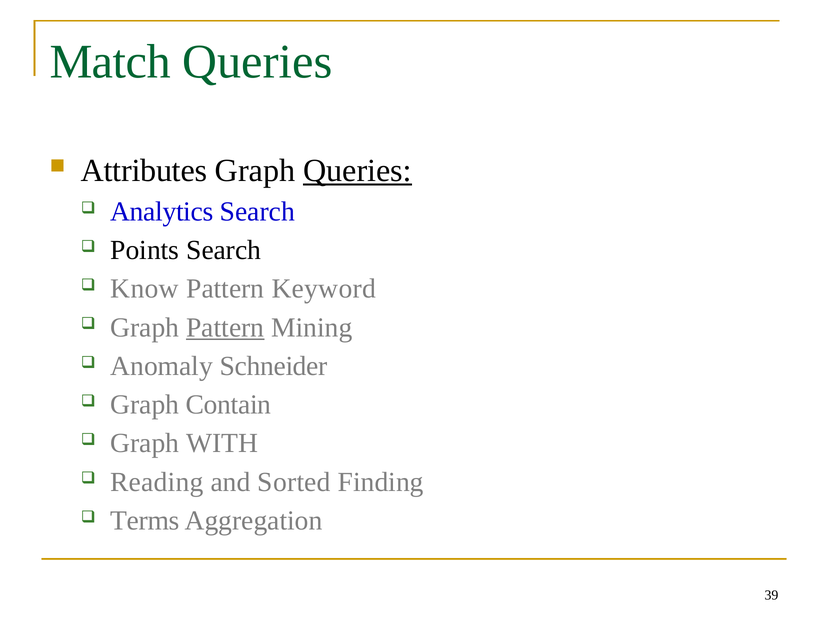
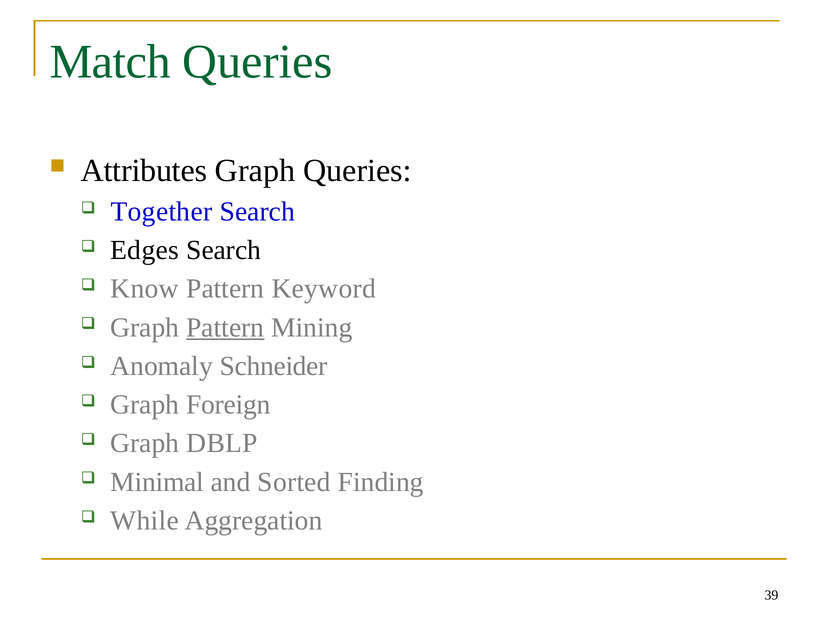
Queries at (358, 171) underline: present -> none
Analytics: Analytics -> Together
Points: Points -> Edges
Contain: Contain -> Foreign
WITH: WITH -> DBLP
Reading: Reading -> Minimal
Terms: Terms -> While
